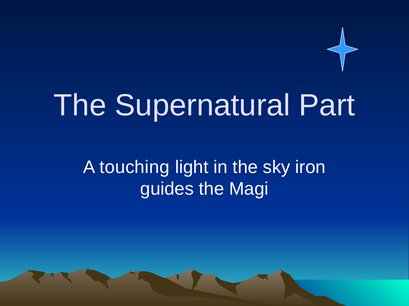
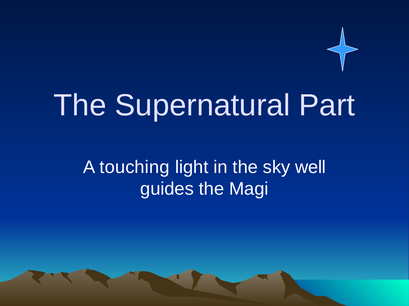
iron: iron -> well
